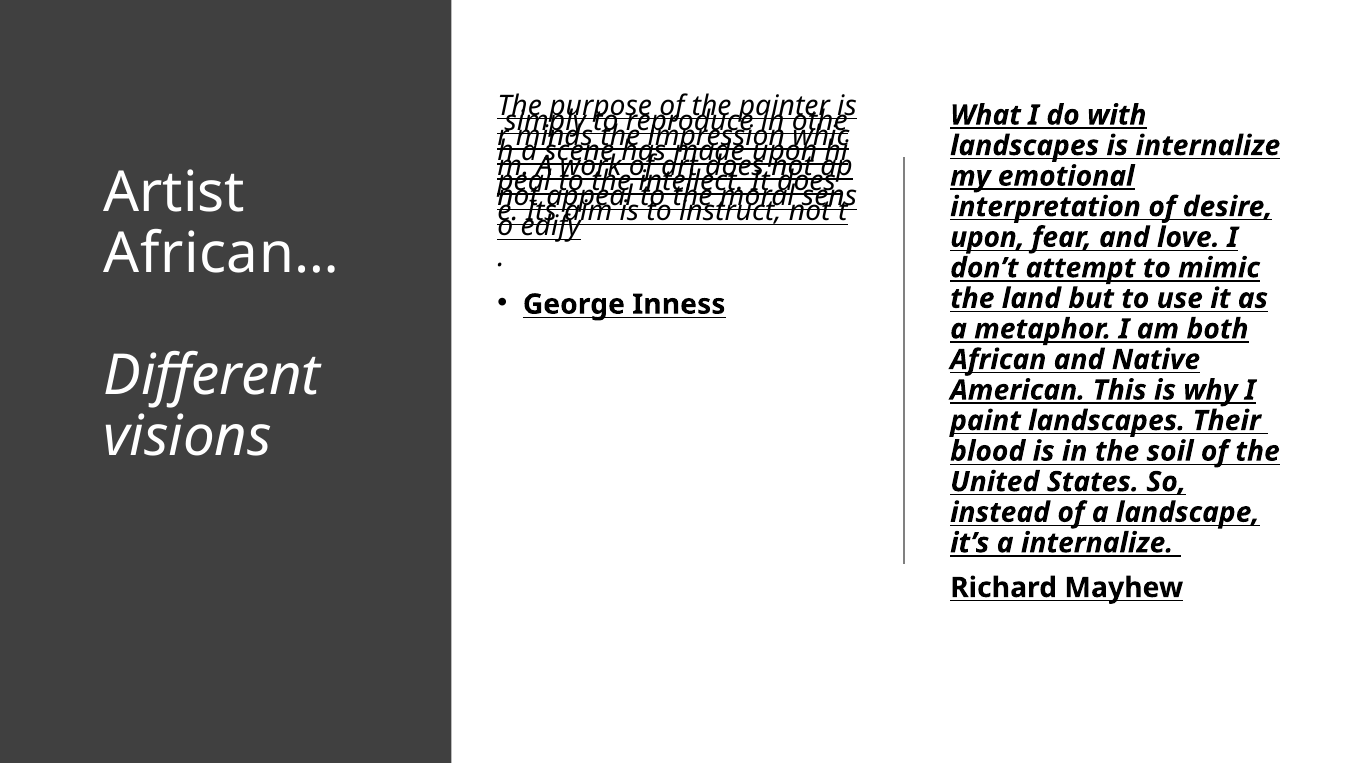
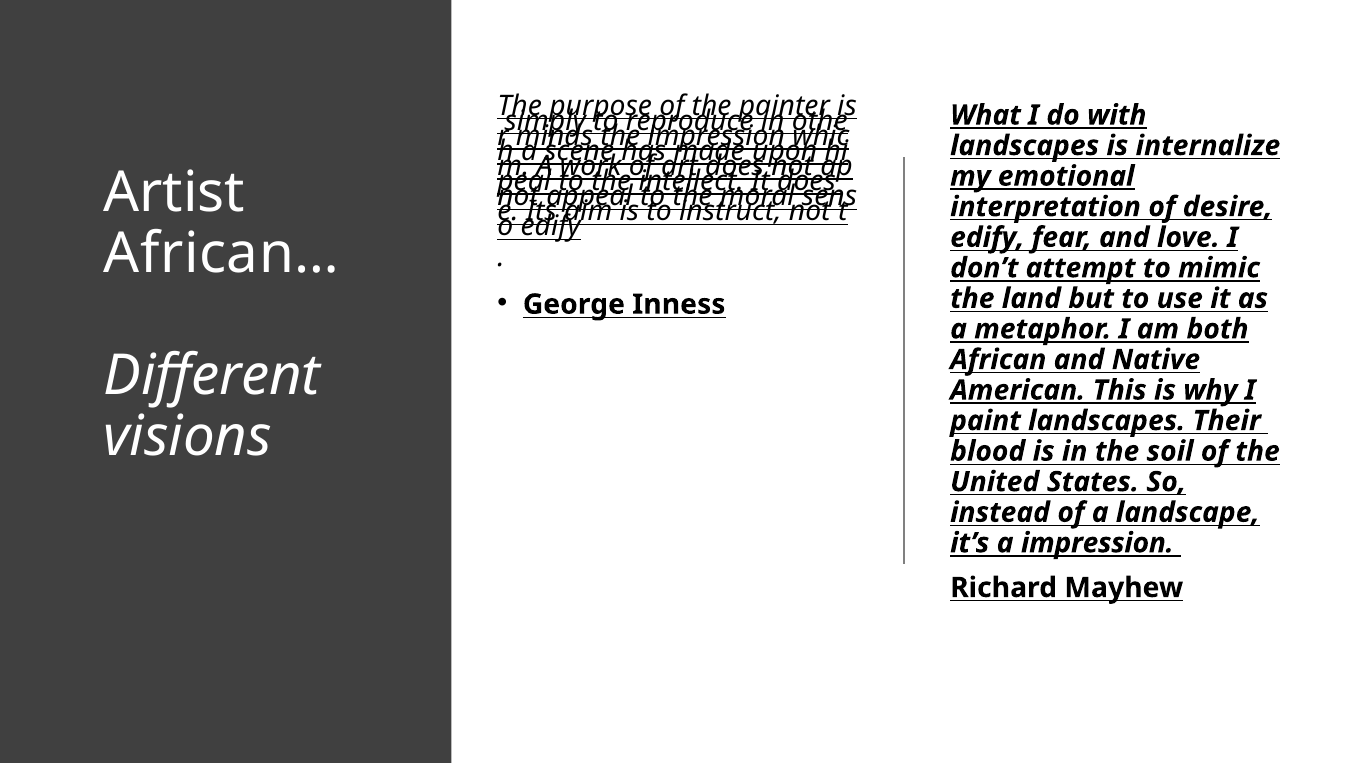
upon at (987, 237): upon -> edify
a internalize: internalize -> impression
